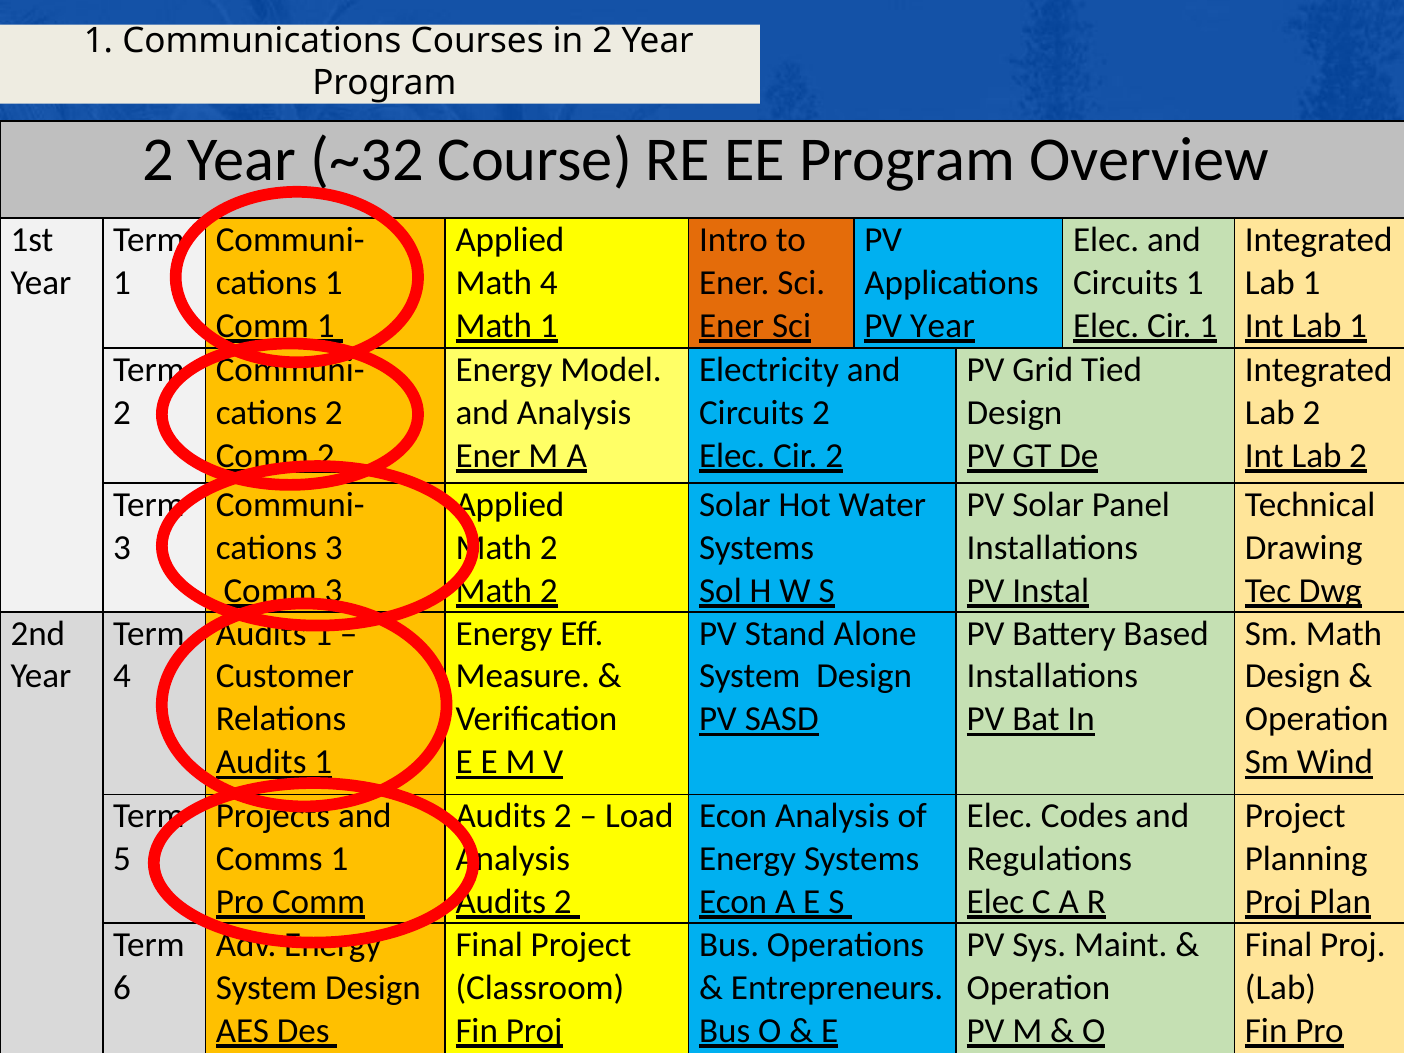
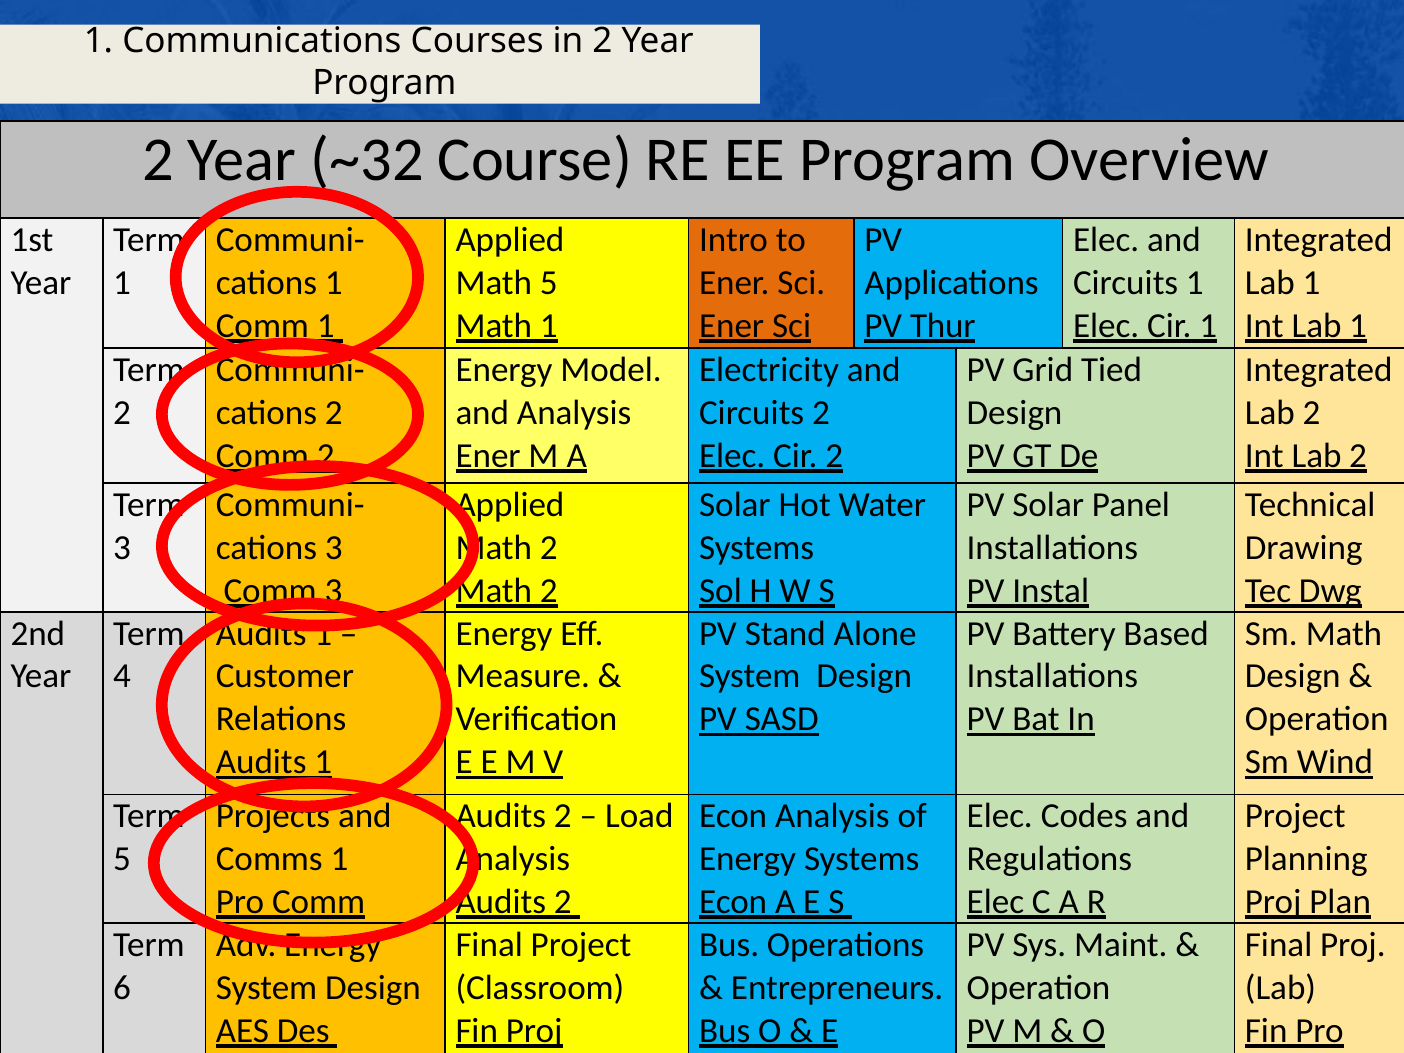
Math 4: 4 -> 5
PV Year: Year -> Thur
